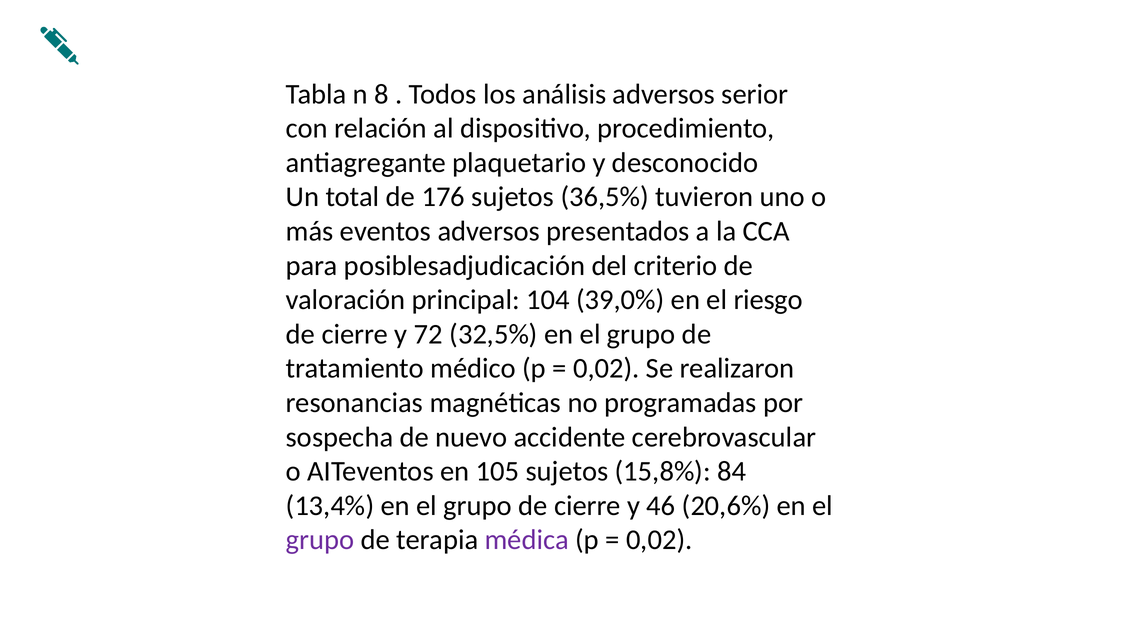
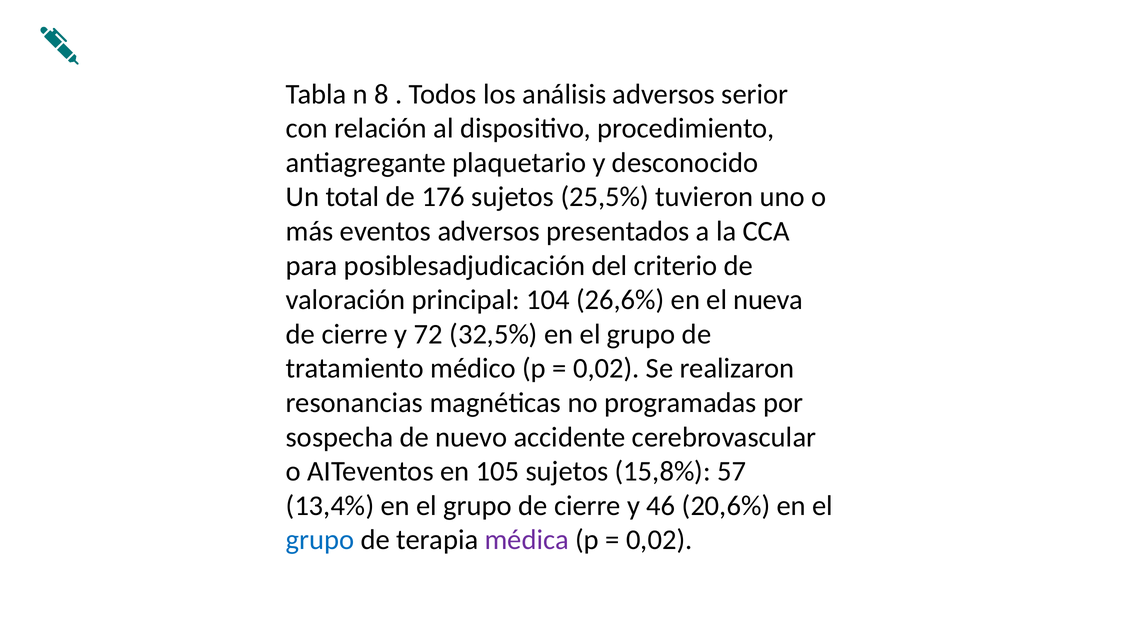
36,5%: 36,5% -> 25,5%
39,0%: 39,0% -> 26,6%
riesgo: riesgo -> nueva
84: 84 -> 57
grupo at (320, 540) colour: purple -> blue
